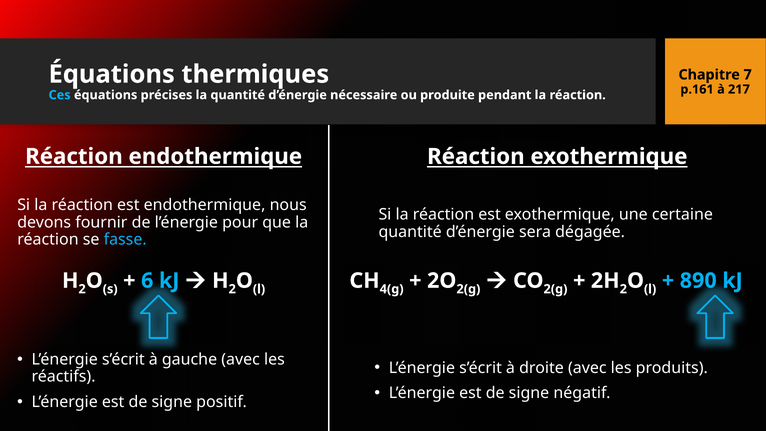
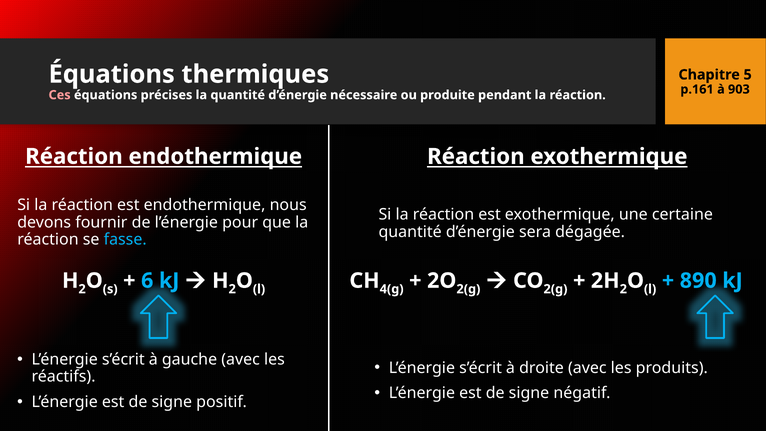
7: 7 -> 5
217: 217 -> 903
Ces colour: light blue -> pink
